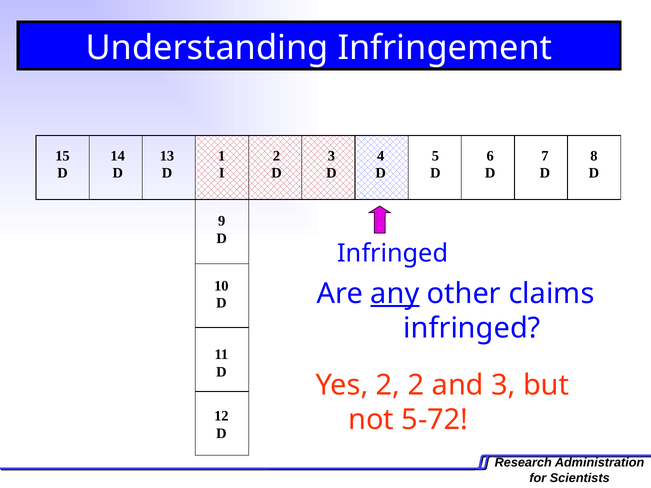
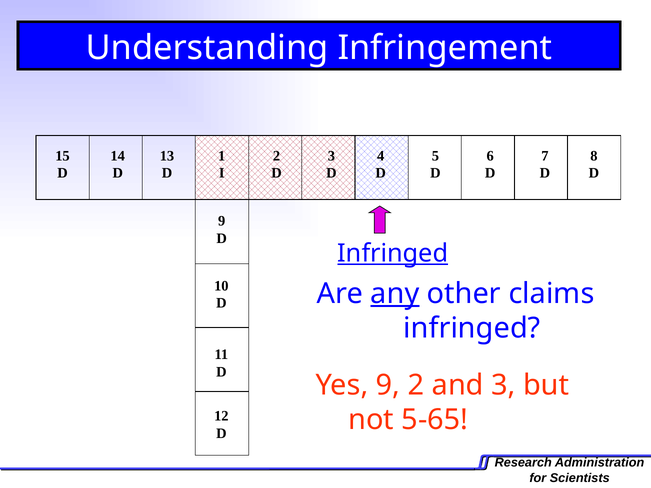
Infringed at (393, 253) underline: none -> present
Yes 2: 2 -> 9
5-72: 5-72 -> 5-65
